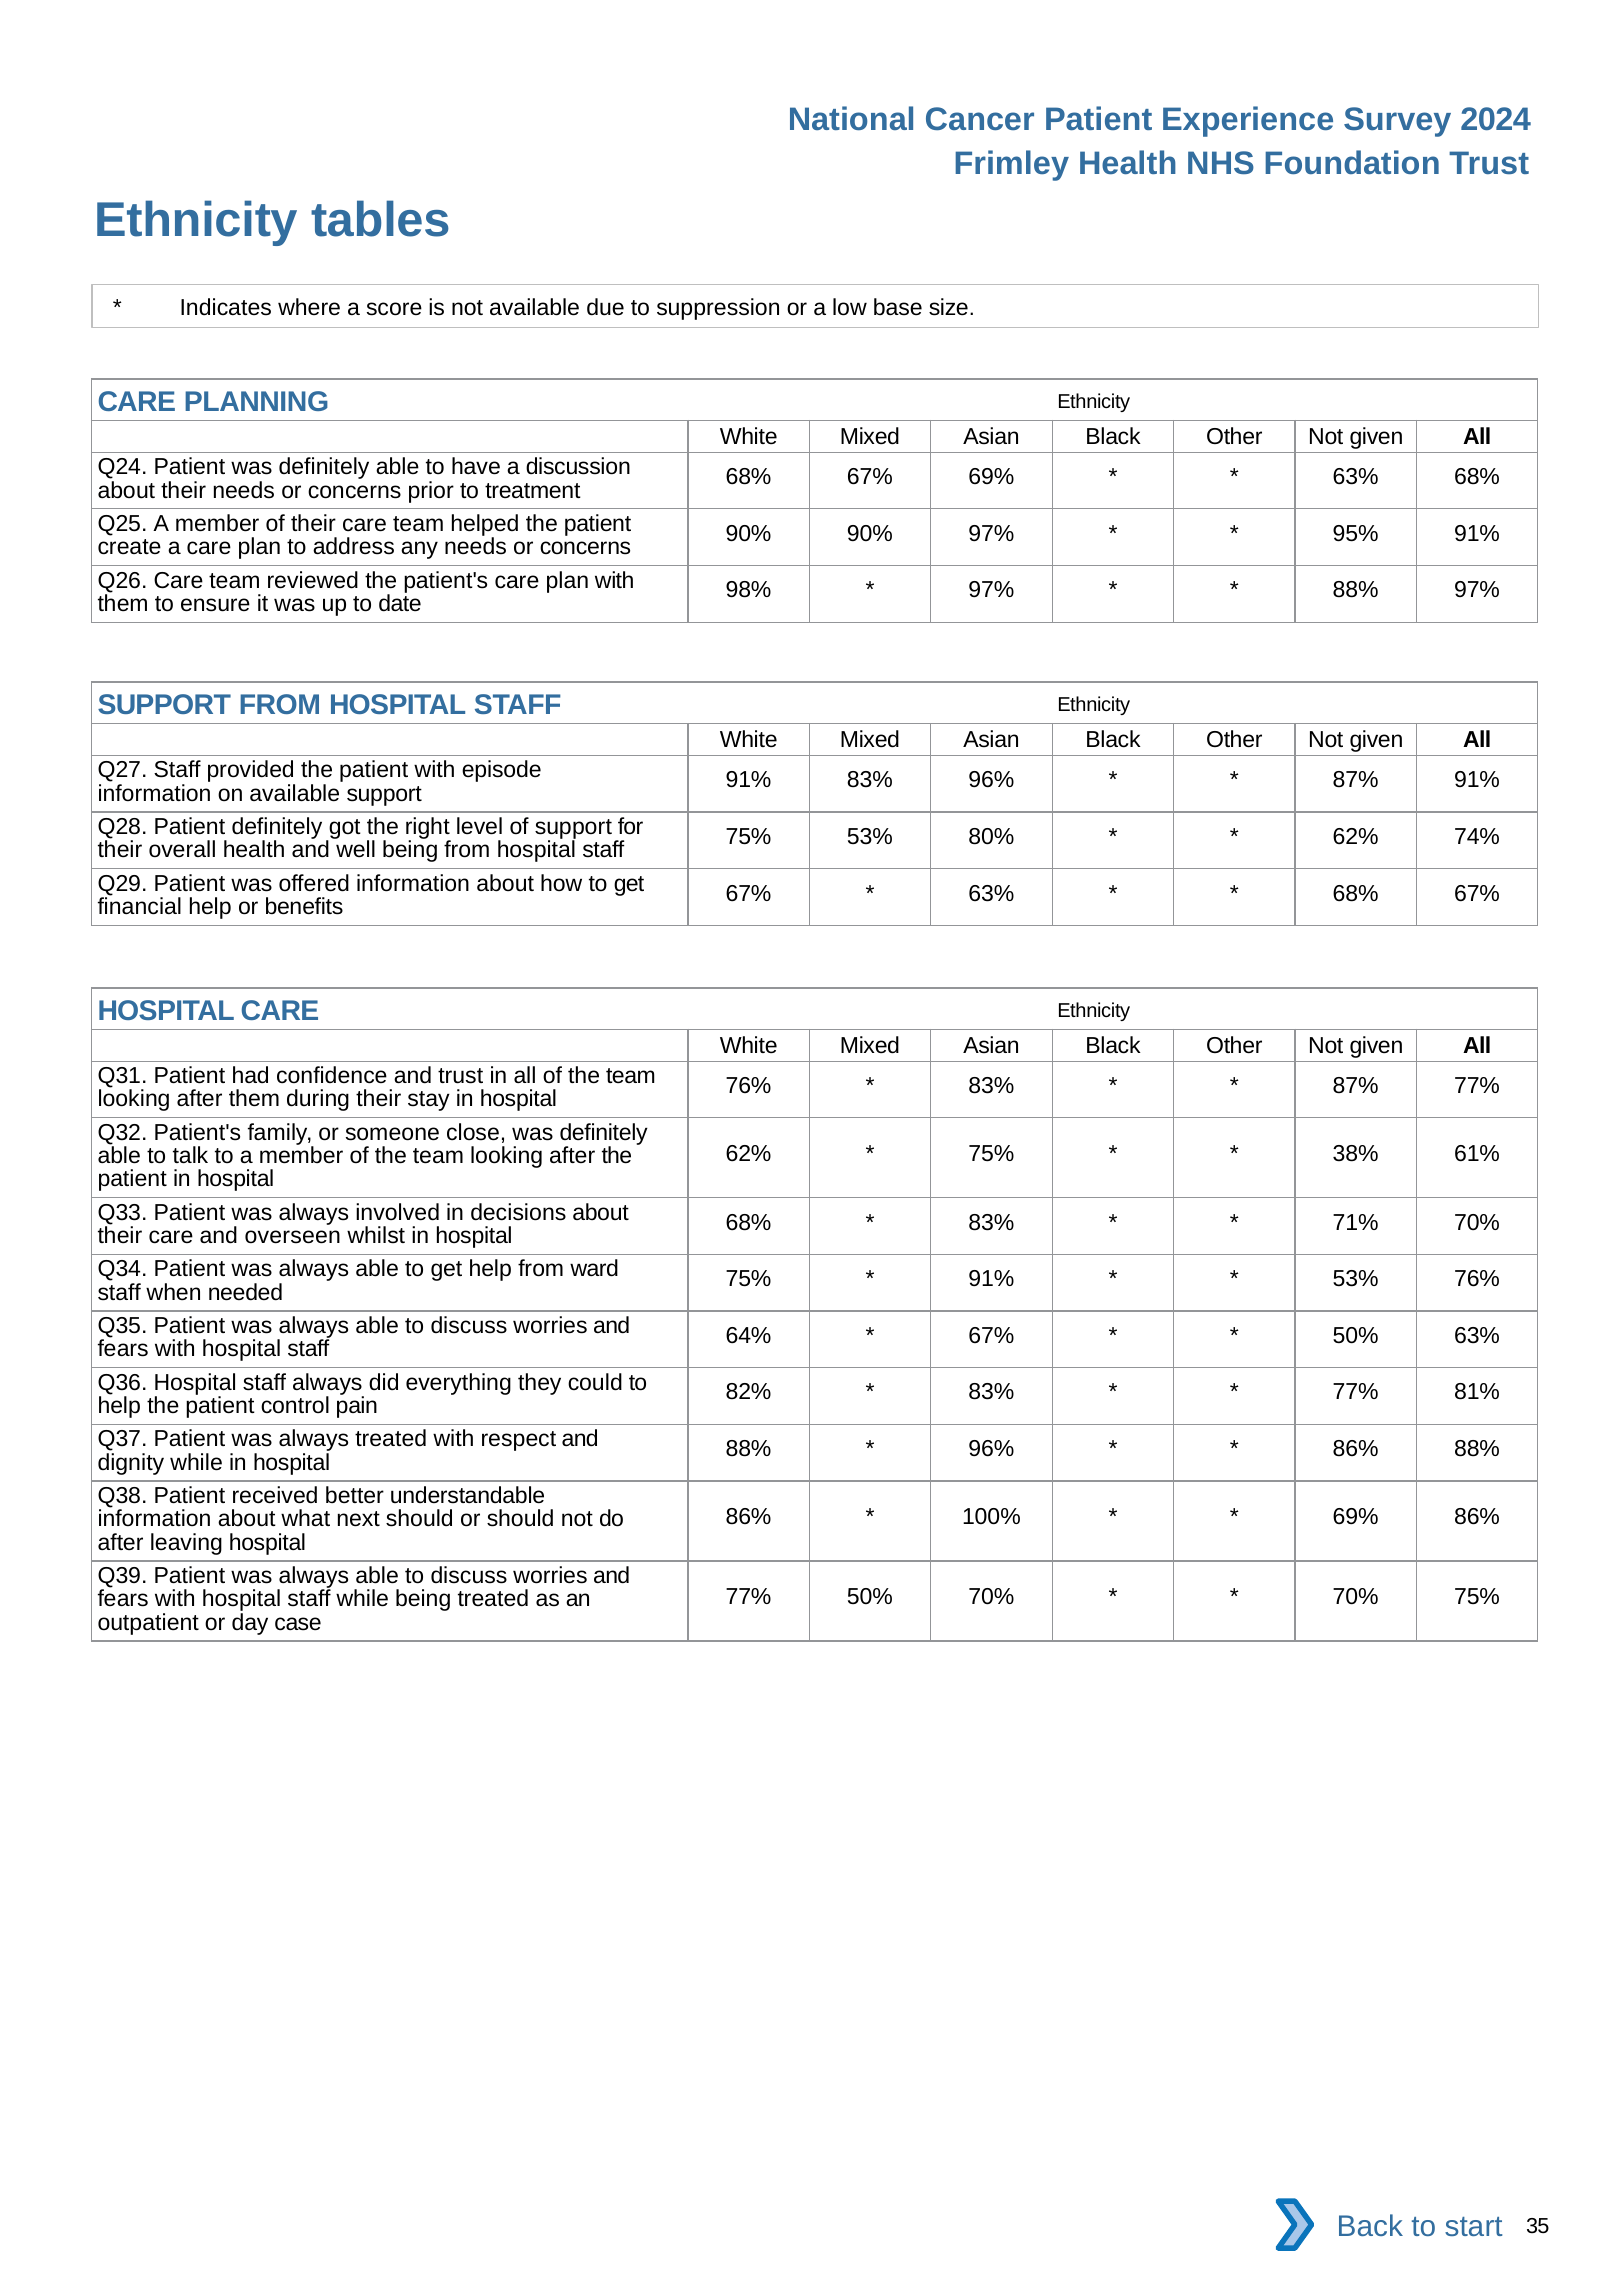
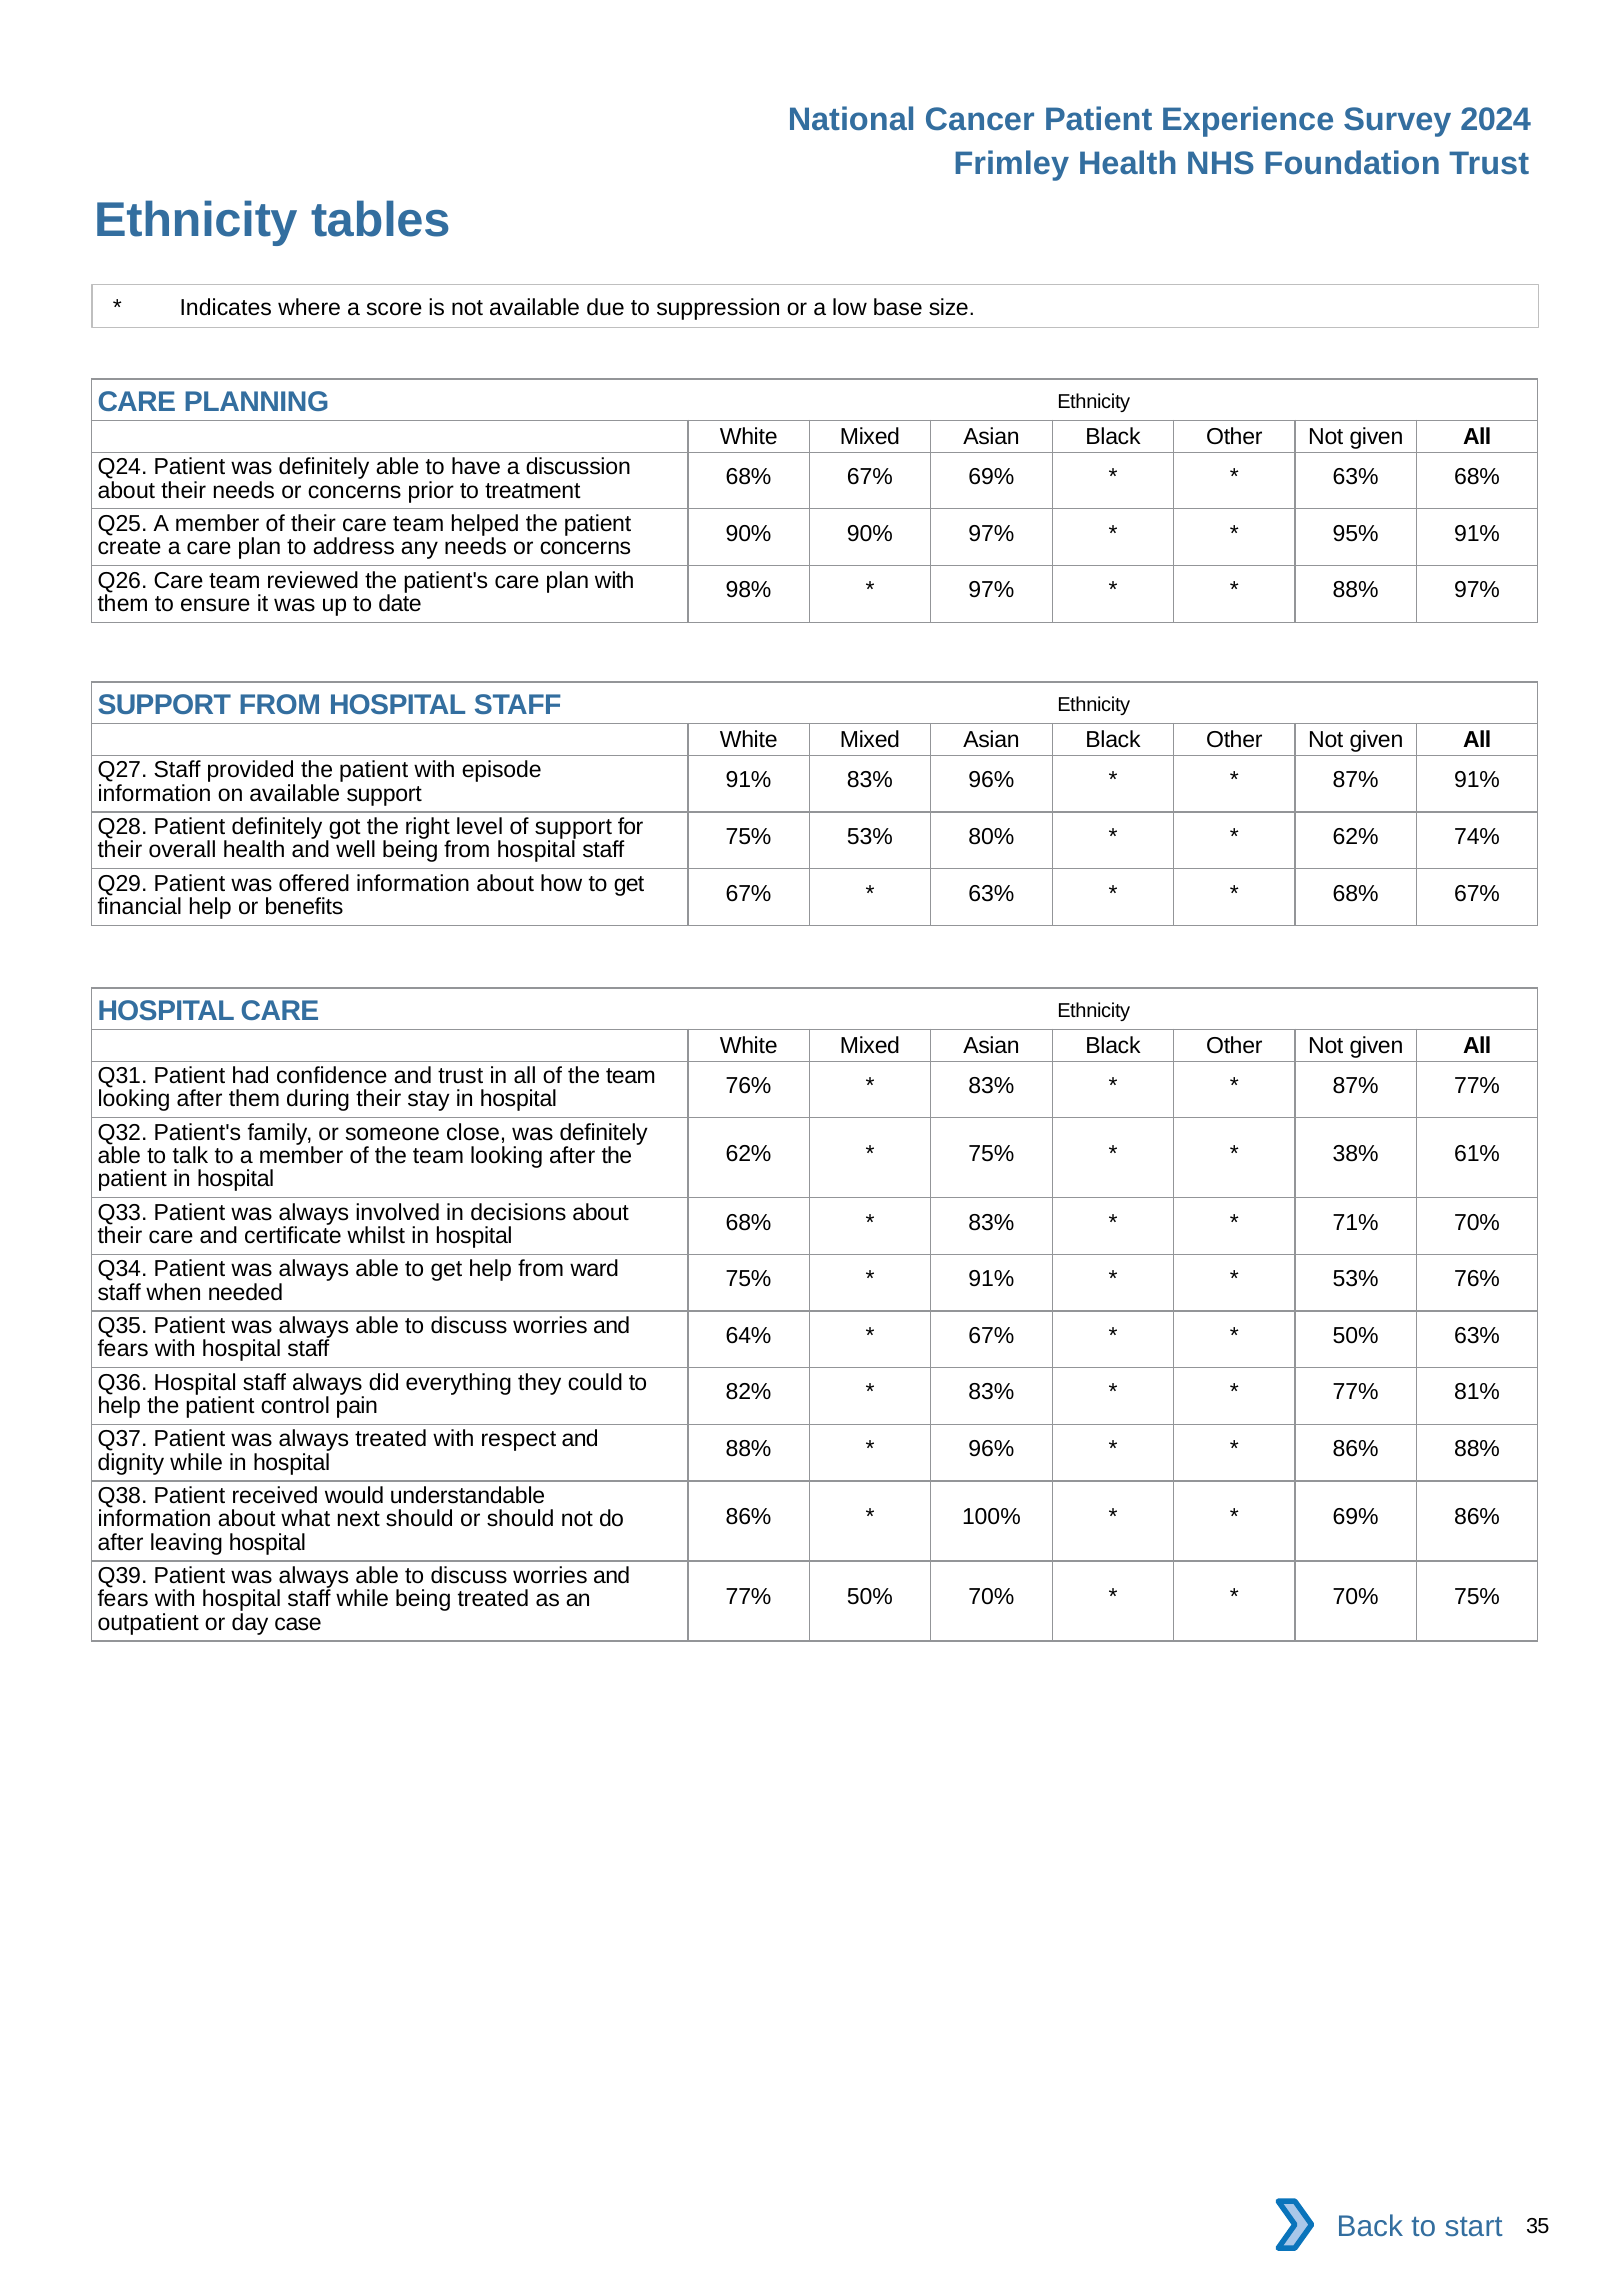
overseen: overseen -> certificate
better: better -> would
